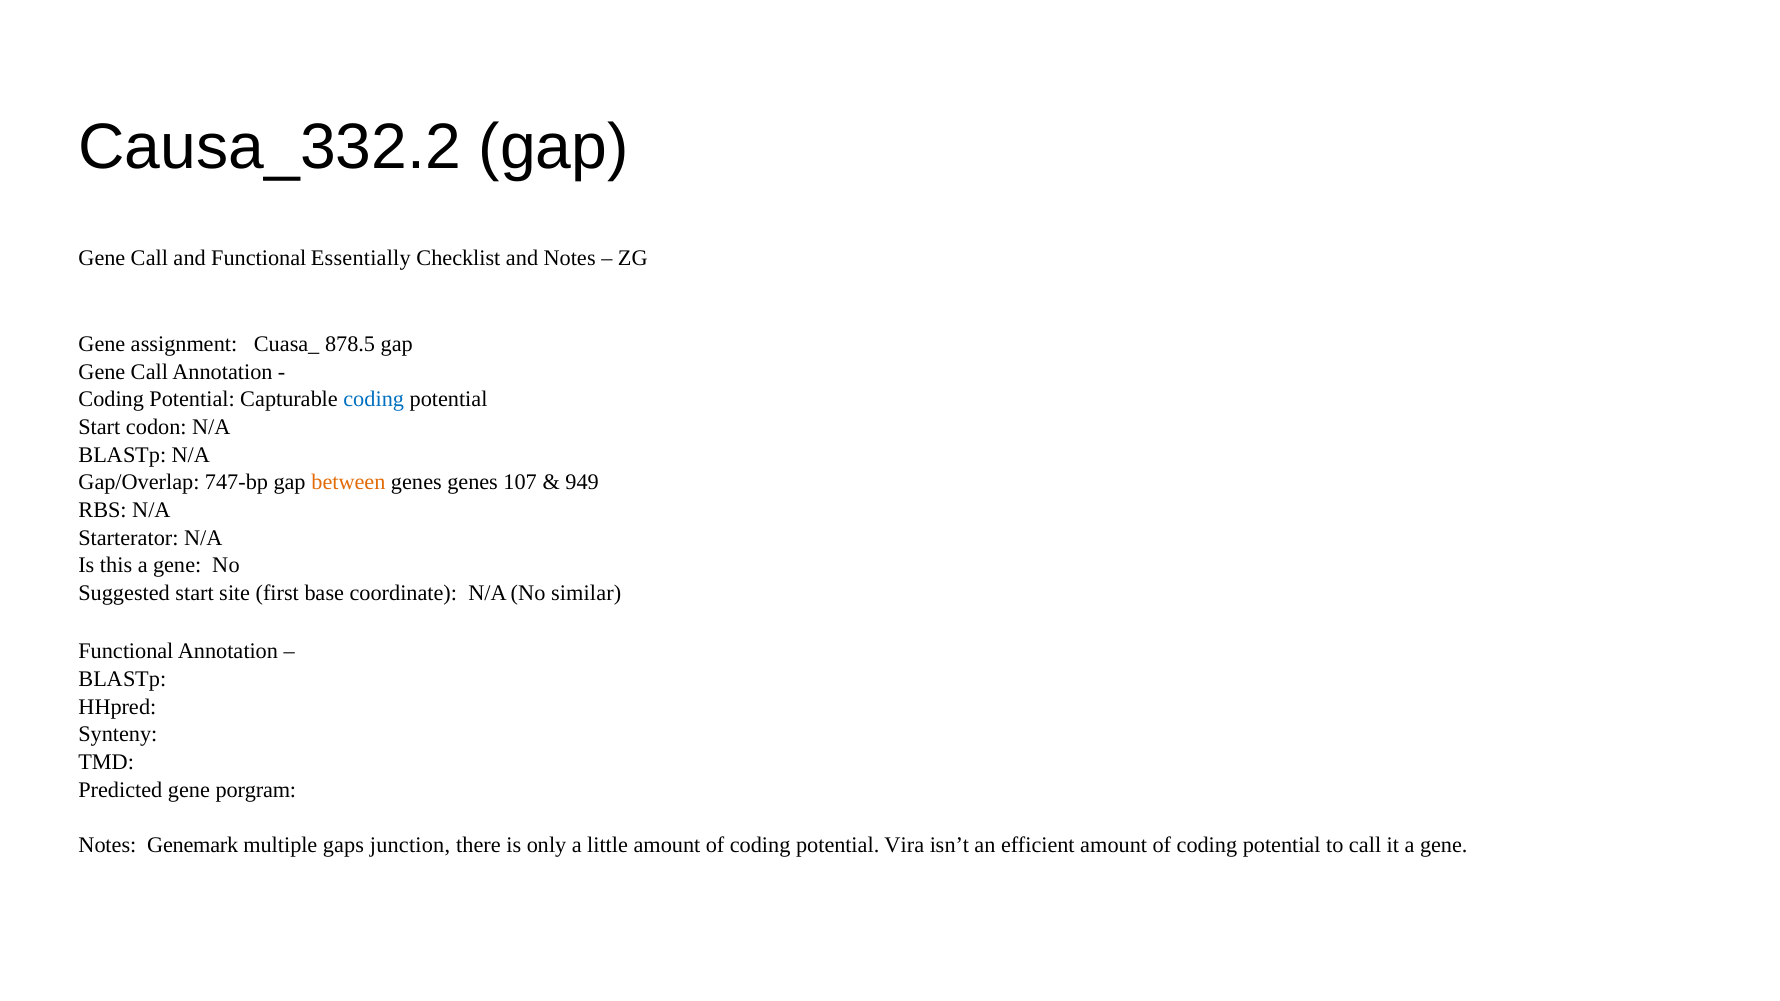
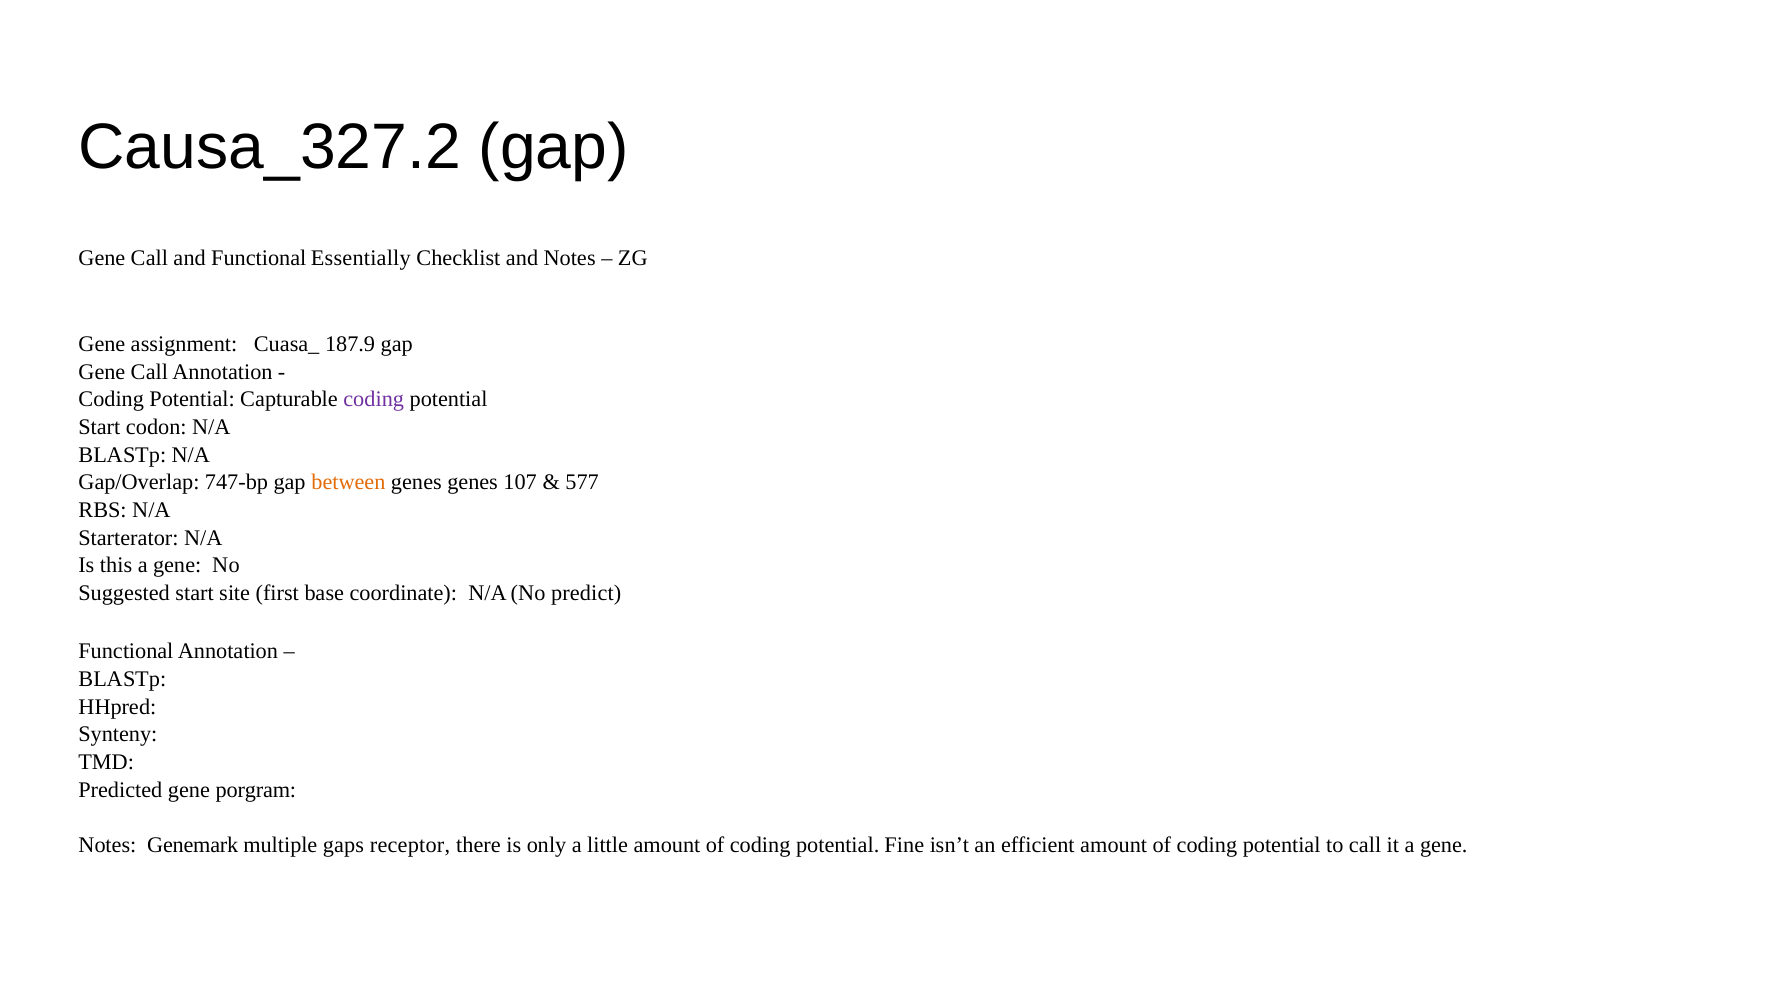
Causa_332.2: Causa_332.2 -> Causa_327.2
878.5: 878.5 -> 187.9
coding at (374, 399) colour: blue -> purple
949: 949 -> 577
similar: similar -> predict
junction: junction -> receptor
Vira: Vira -> Fine
